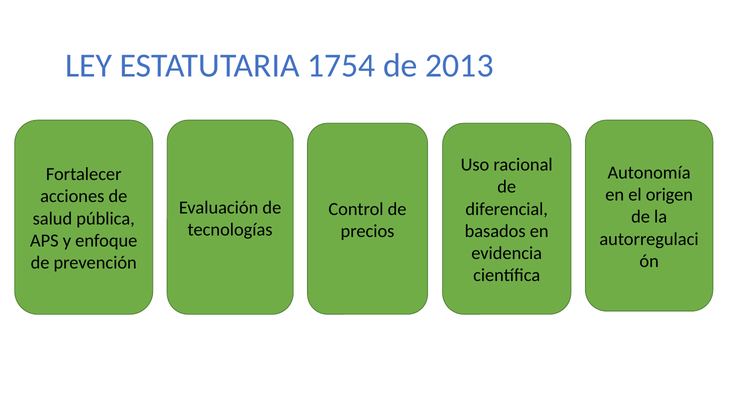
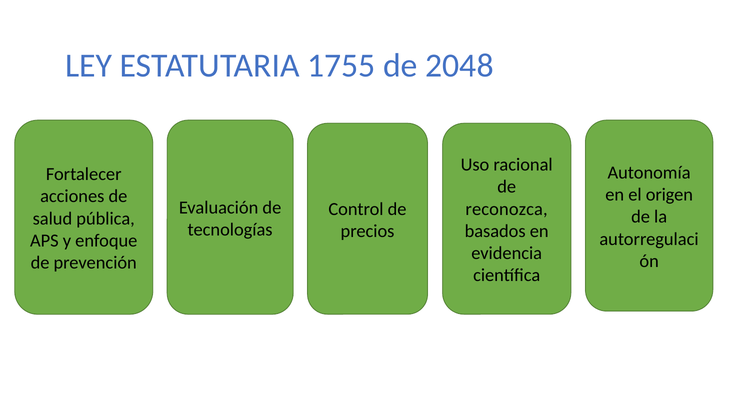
1754: 1754 -> 1755
2013: 2013 -> 2048
diferencial: diferencial -> reconozca
